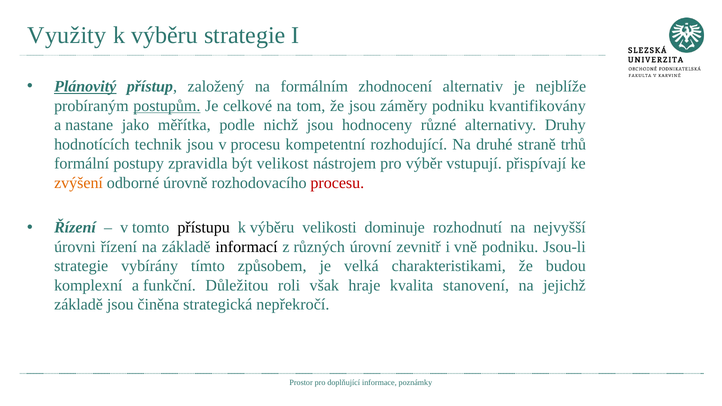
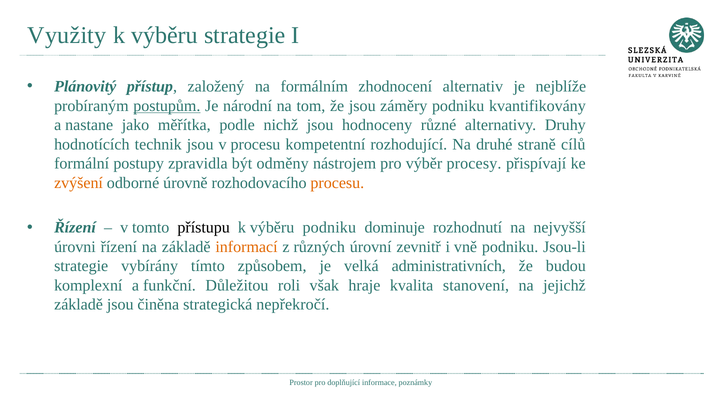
Plánovitý underline: present -> none
celkové: celkové -> národní
trhů: trhů -> cílů
velikost: velikost -> odměny
vstupují: vstupují -> procesy
procesu at (337, 183) colour: red -> orange
výběru velikosti: velikosti -> podniku
informací colour: black -> orange
charakteristikami: charakteristikami -> administrativních
